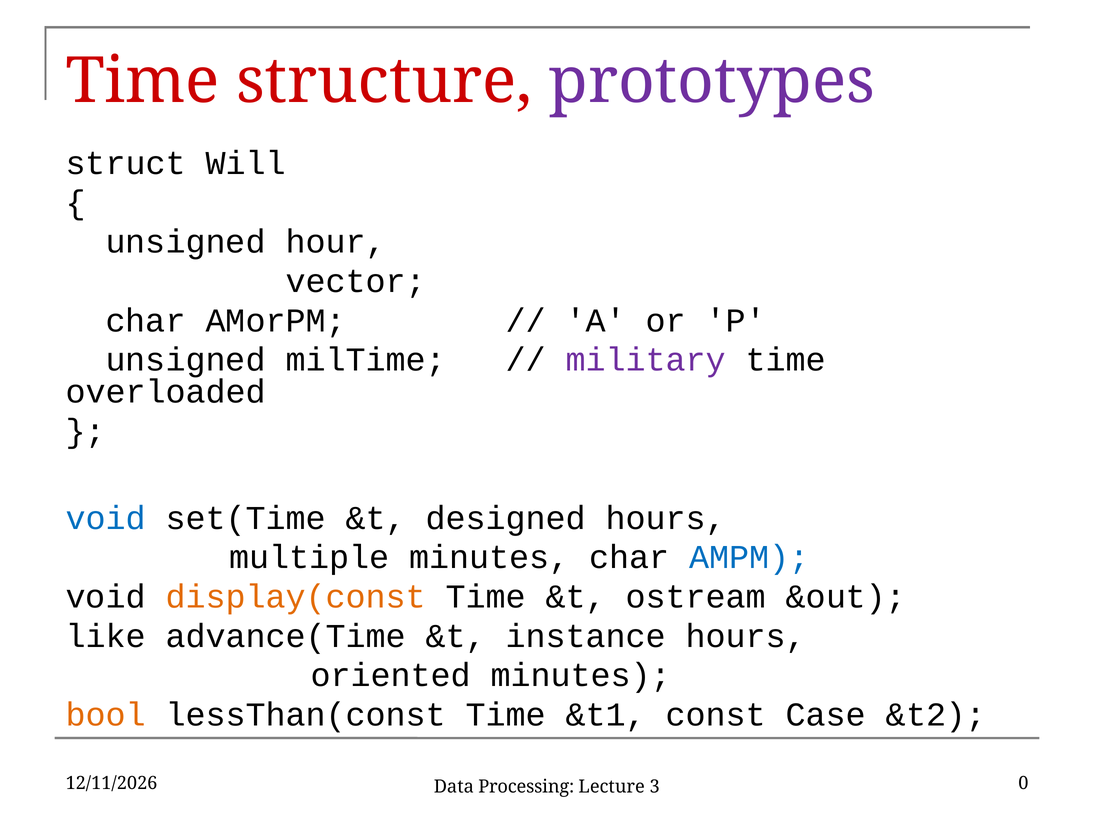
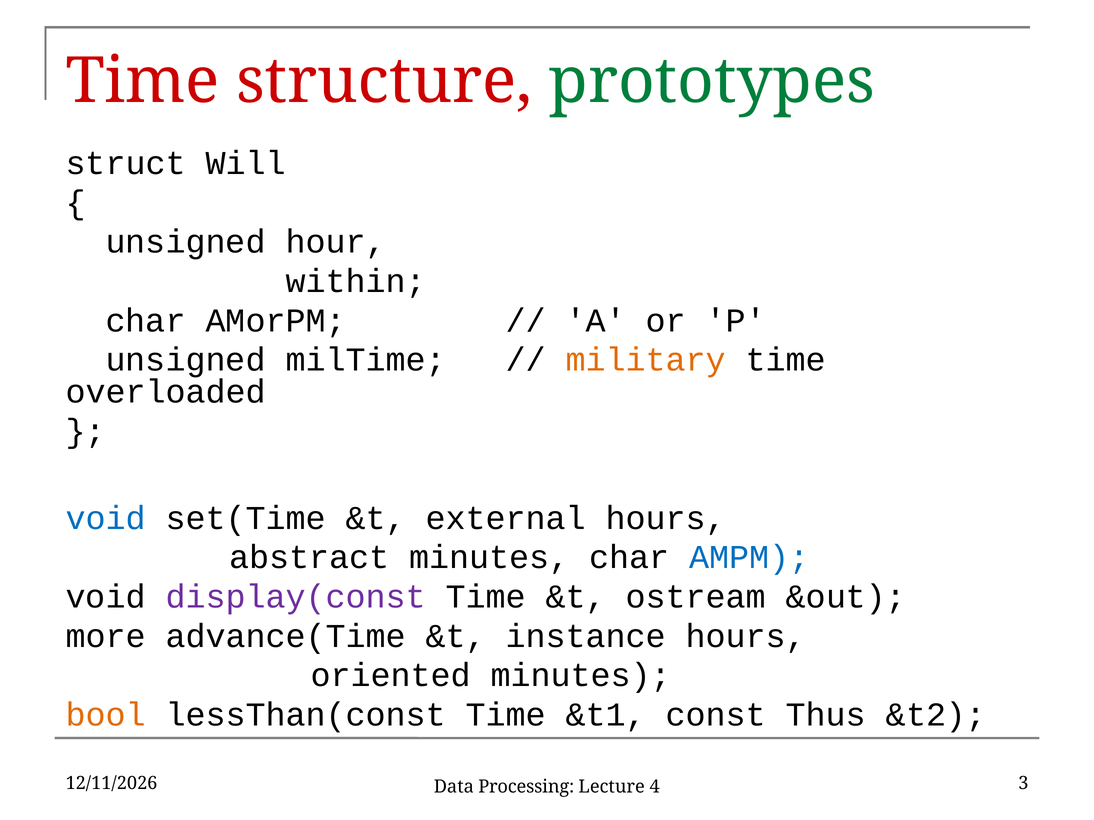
prototypes colour: purple -> green
vector: vector -> within
military colour: purple -> orange
designed: designed -> external
multiple: multiple -> abstract
display(const colour: orange -> purple
like: like -> more
Case: Case -> Thus
0: 0 -> 3
3: 3 -> 4
